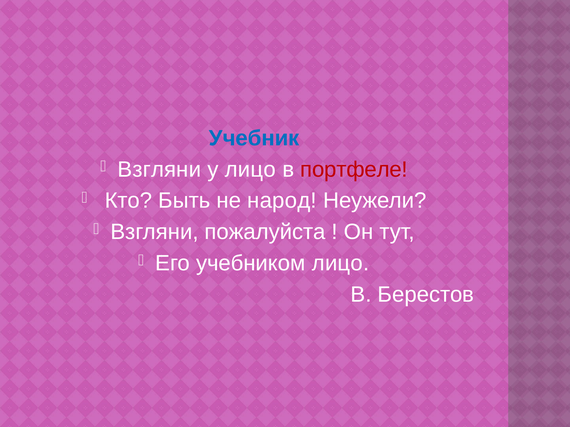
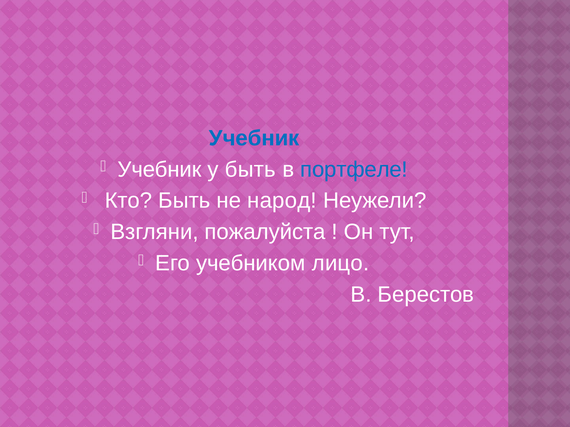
Взгляни at (159, 170): Взгляни -> Учебник
у лицо: лицо -> быть
портфеле colour: red -> blue
